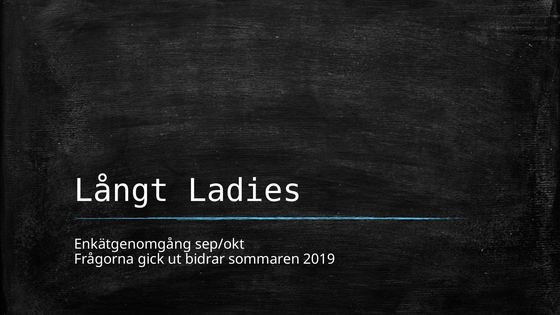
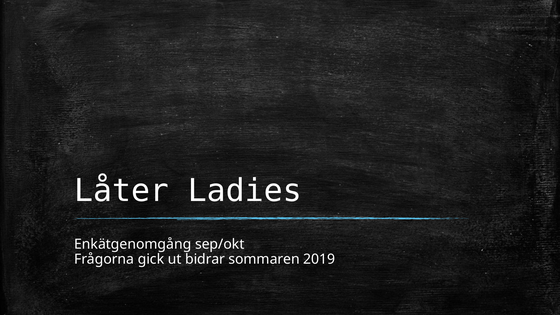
Långt: Långt -> Låter
